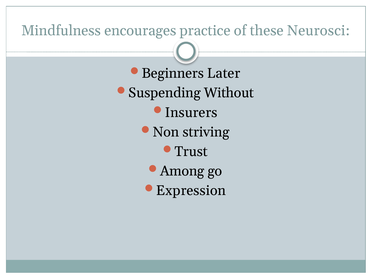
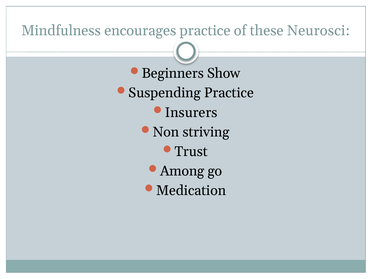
Later: Later -> Show
Suspending Without: Without -> Practice
Expression: Expression -> Medication
